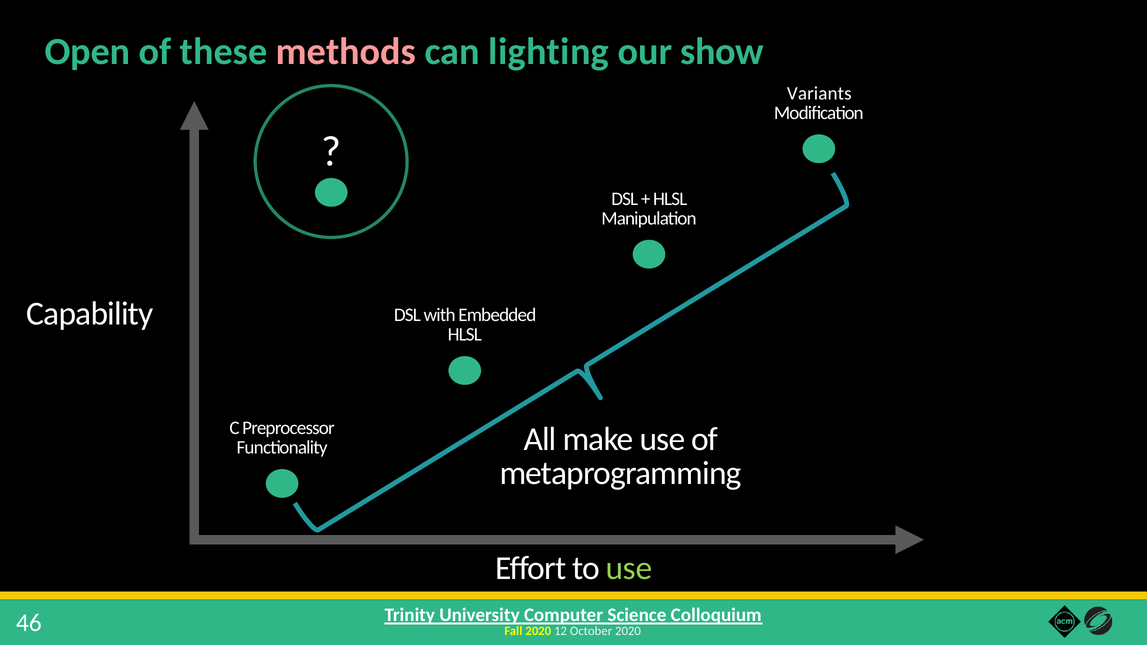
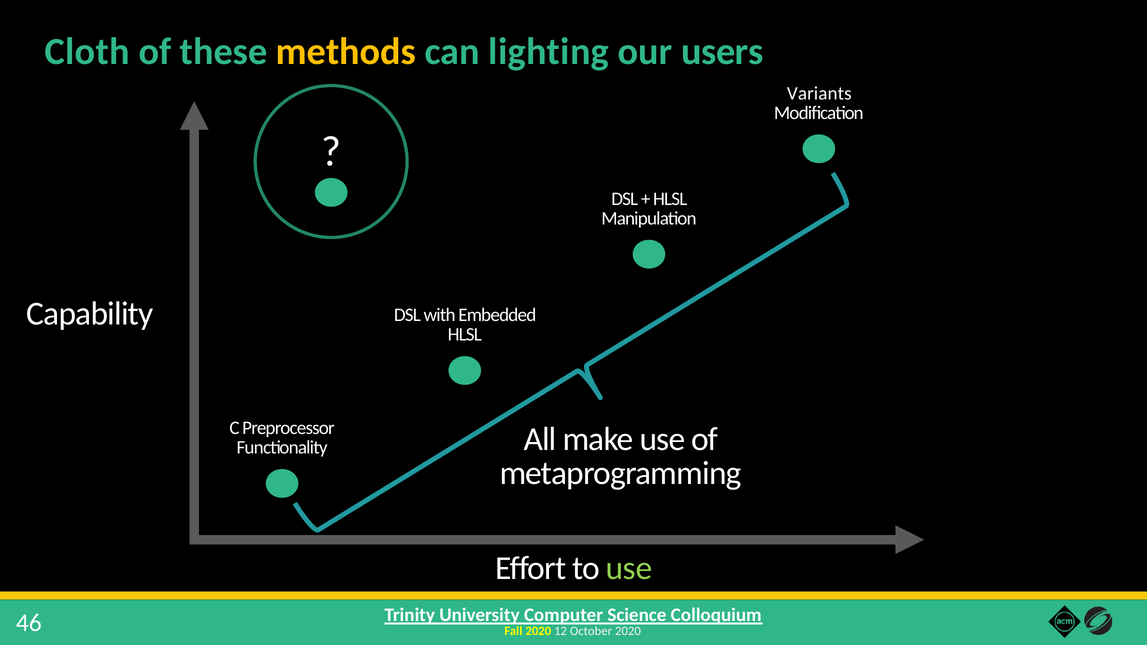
Open: Open -> Cloth
methods colour: pink -> yellow
show: show -> users
